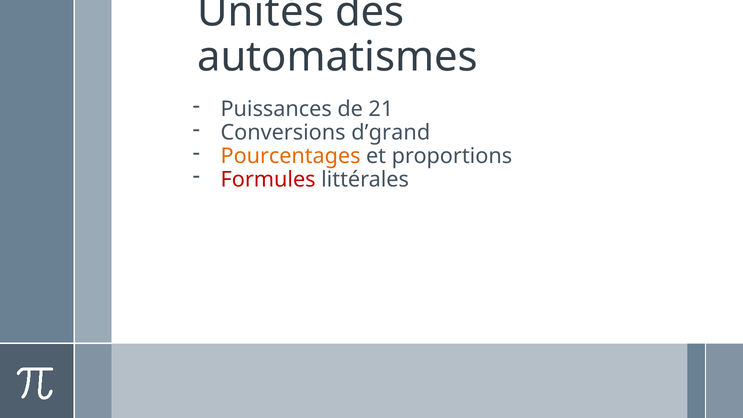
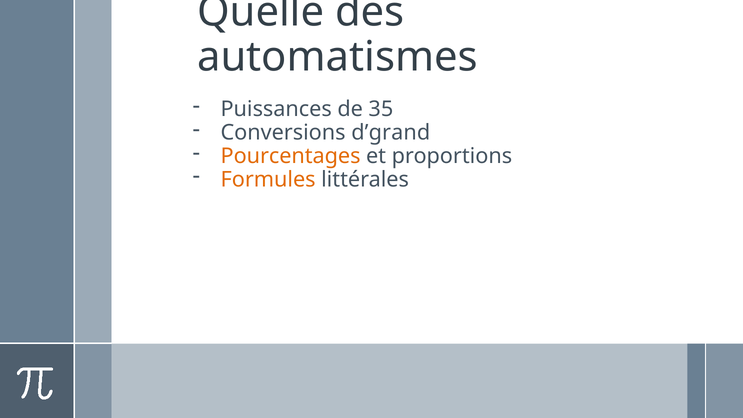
Unités: Unités -> Quelle
21: 21 -> 35
Formules colour: red -> orange
